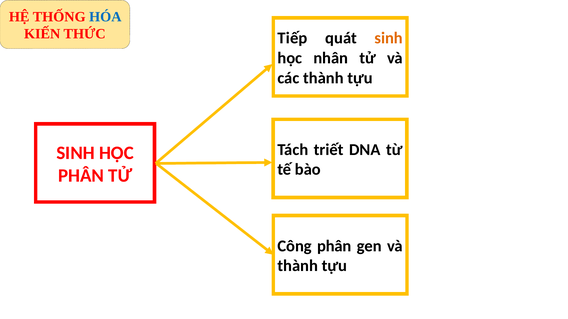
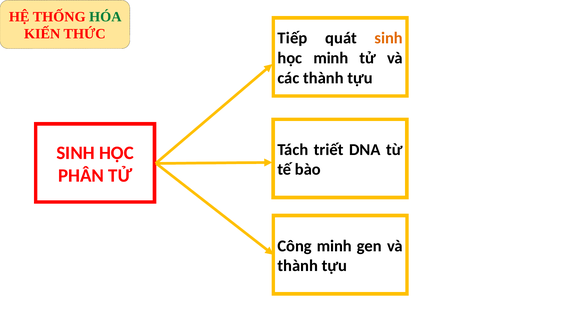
HÓA colour: blue -> green
học nhân: nhân -> minh
Công phân: phân -> minh
